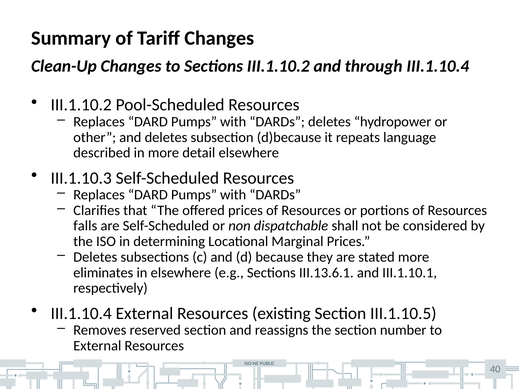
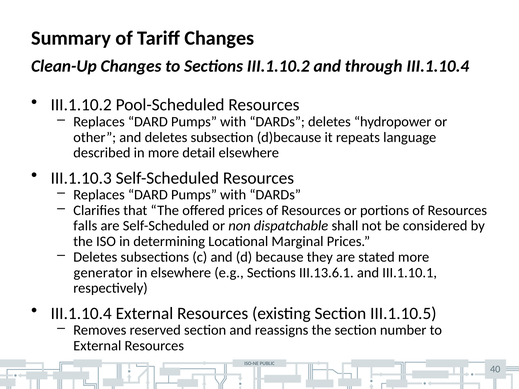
eliminates: eliminates -> generator
